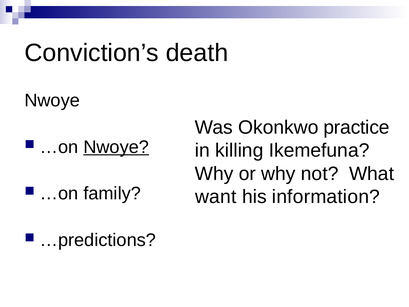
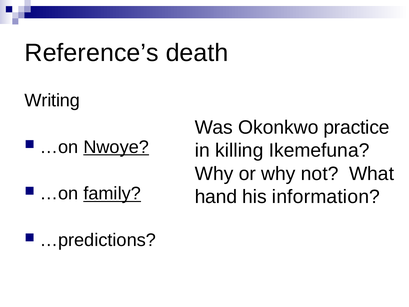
Conviction’s: Conviction’s -> Reference’s
Nwoye at (52, 100): Nwoye -> Writing
family underline: none -> present
want: want -> hand
